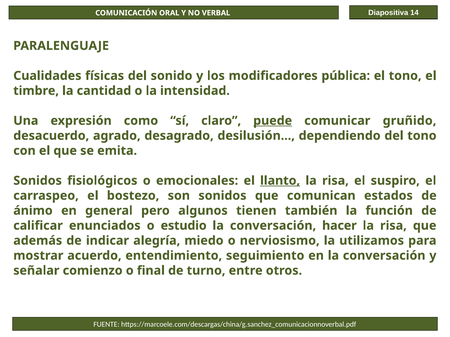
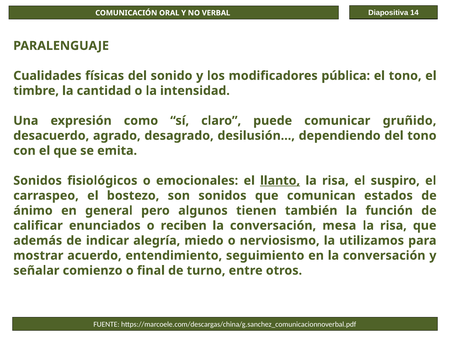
puede underline: present -> none
estudio: estudio -> reciben
hacer: hacer -> mesa
